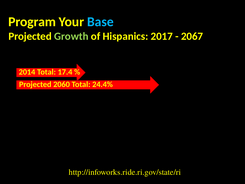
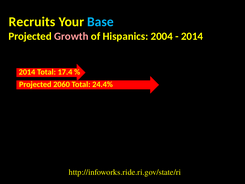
Program: Program -> Recruits
Growth colour: light green -> pink
2017: 2017 -> 2004
2067 at (192, 36): 2067 -> 2014
